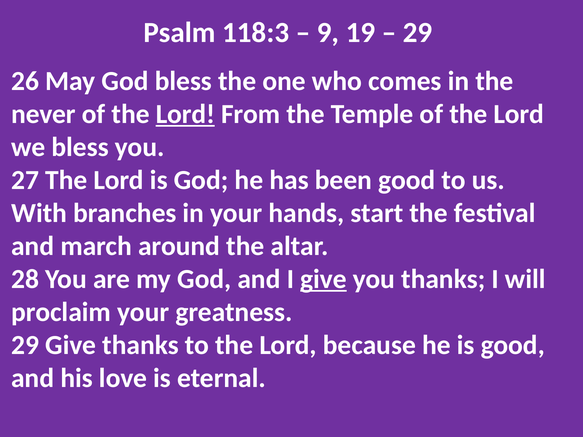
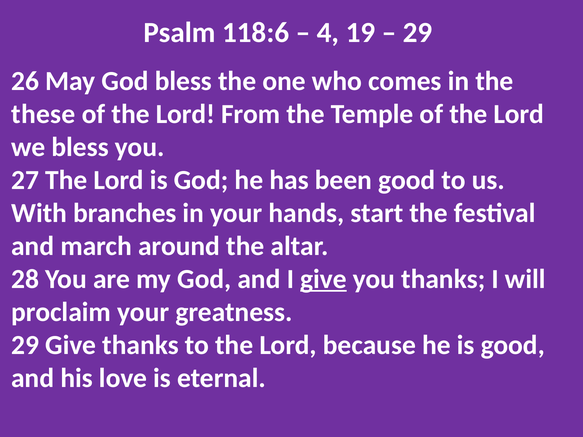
118:3: 118:3 -> 118:6
9: 9 -> 4
never: never -> these
Lord at (185, 114) underline: present -> none
